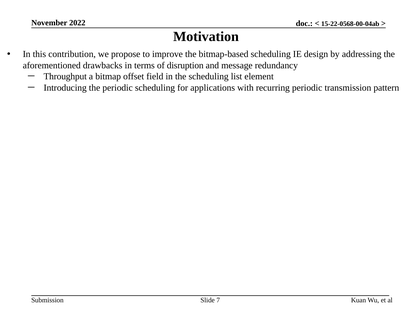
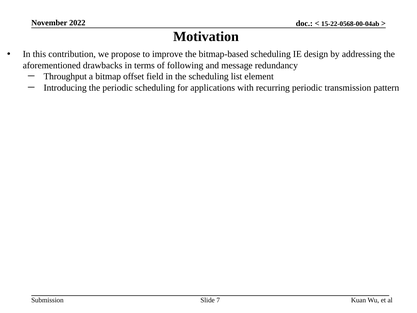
disruption: disruption -> following
